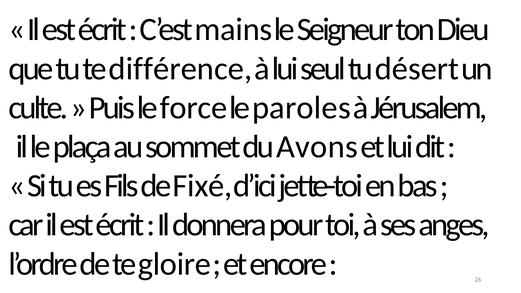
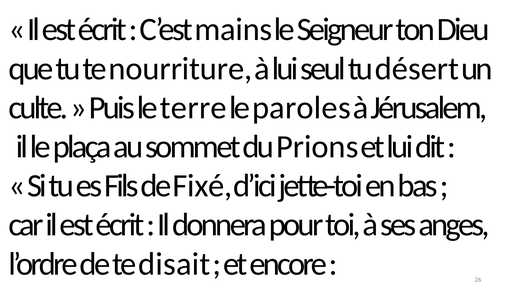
différence: différence -> nourriture
force: force -> terre
Avons: Avons -> Prions
gloire: gloire -> disait
